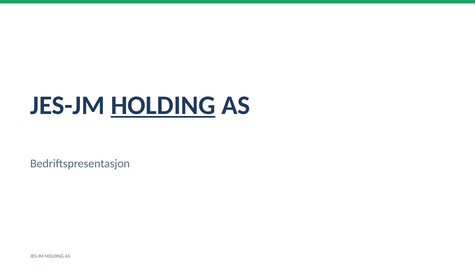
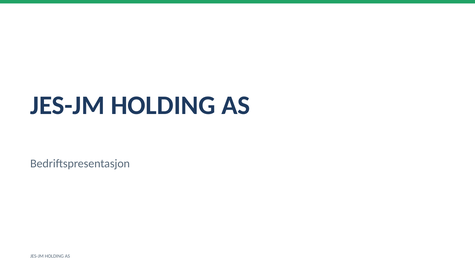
HOLDING at (163, 105) underline: present -> none
